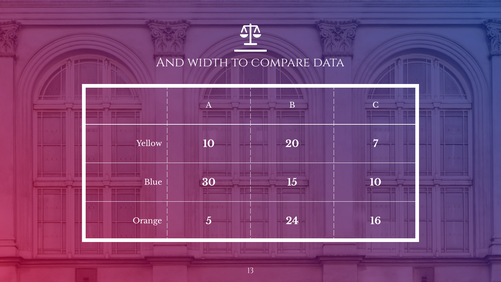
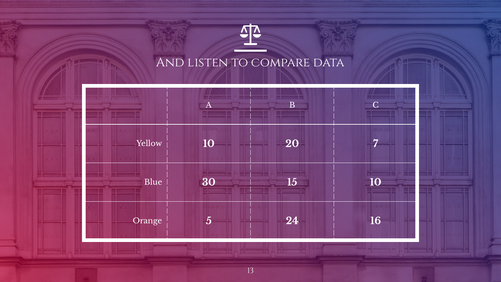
width: width -> listen
